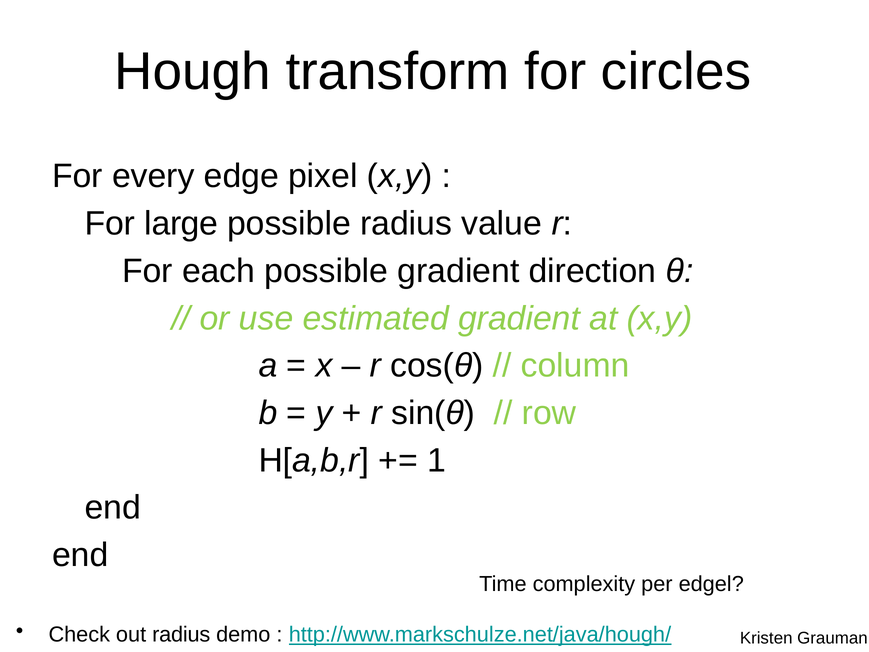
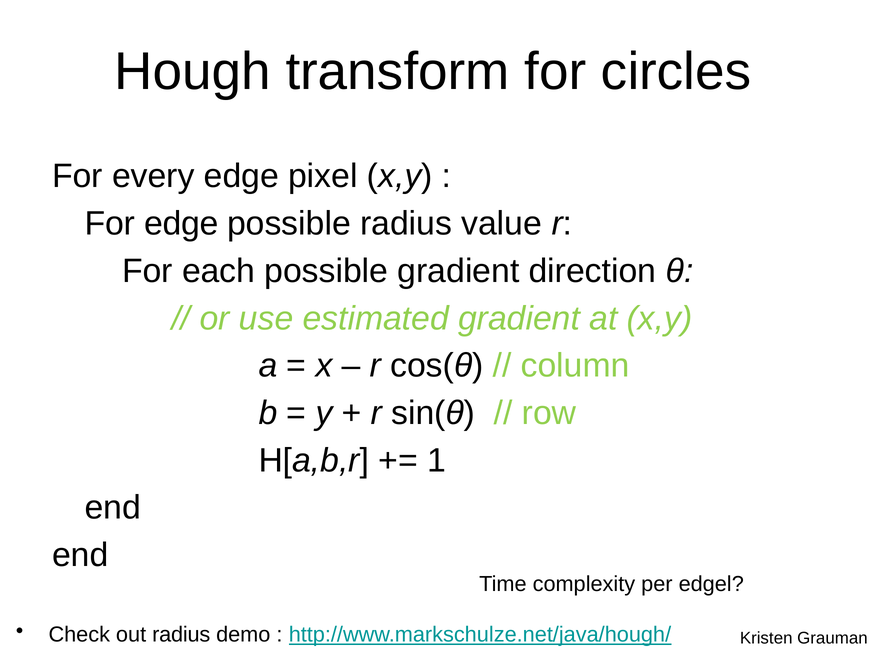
For large: large -> edge
